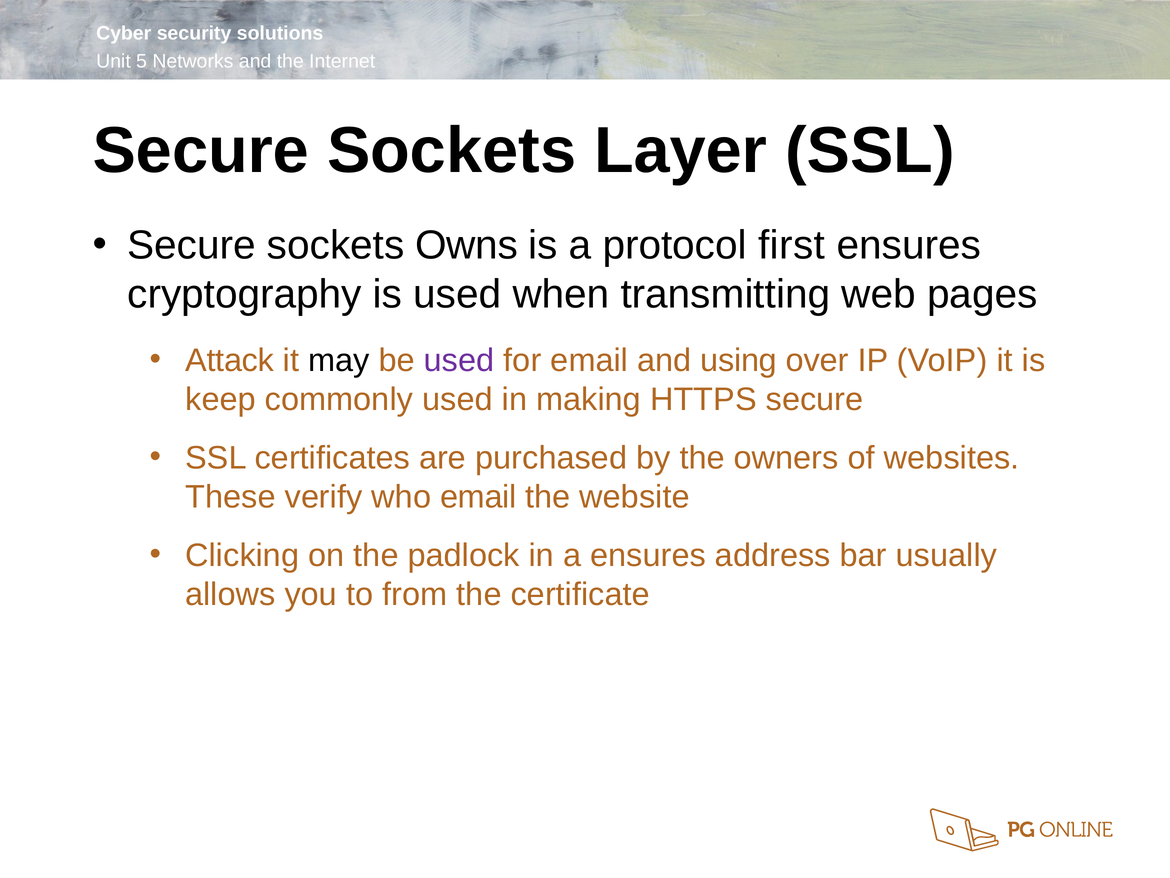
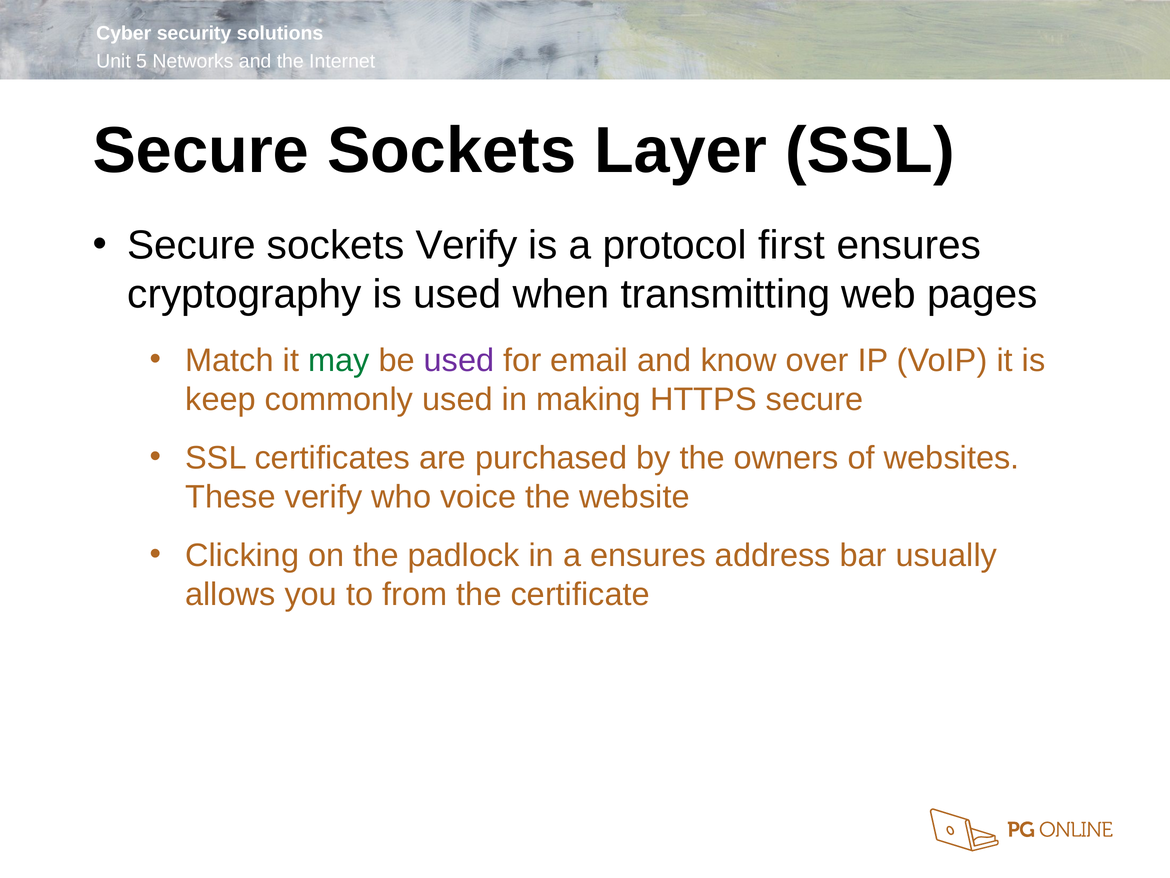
sockets Owns: Owns -> Verify
Attack: Attack -> Match
may colour: black -> green
using: using -> know
who email: email -> voice
